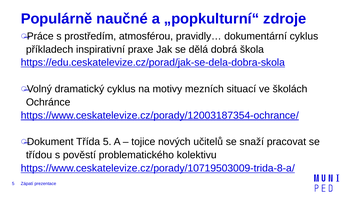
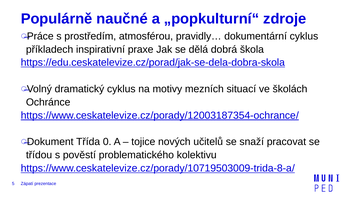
Třída 5: 5 -> 0
